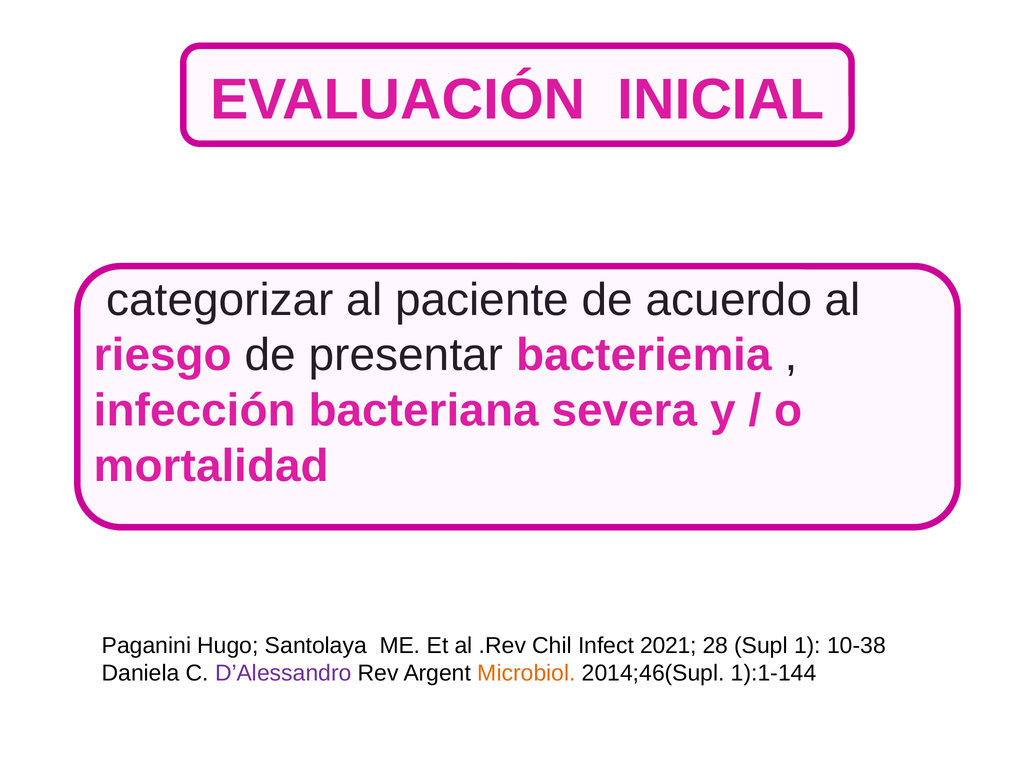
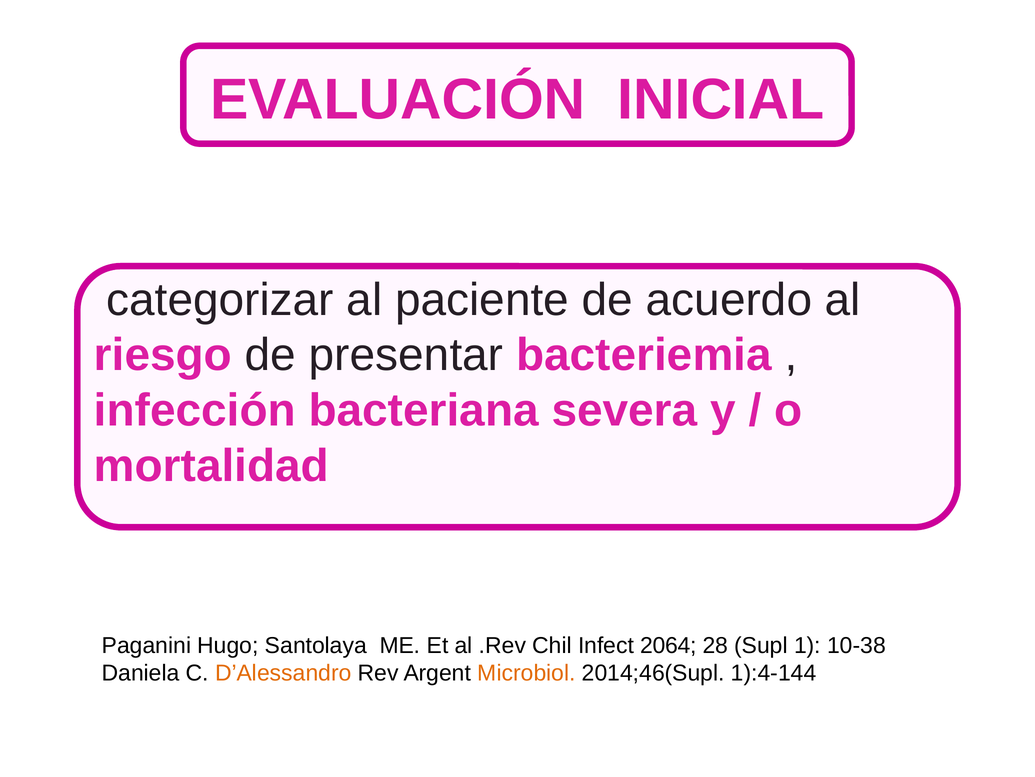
2021: 2021 -> 2064
D’Alessandro colour: purple -> orange
1):1-144: 1):1-144 -> 1):4-144
